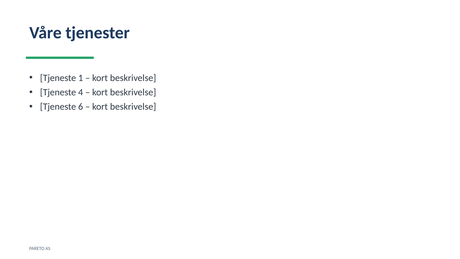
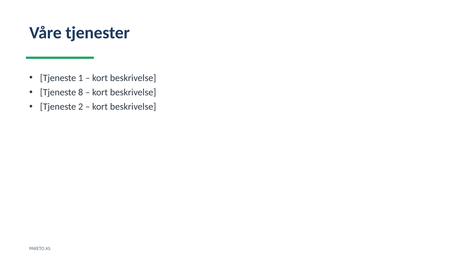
4: 4 -> 8
6: 6 -> 2
